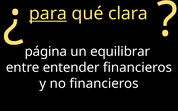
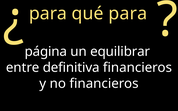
para at (48, 14) underline: present -> none
qué clara: clara -> para
entender: entender -> definitiva
